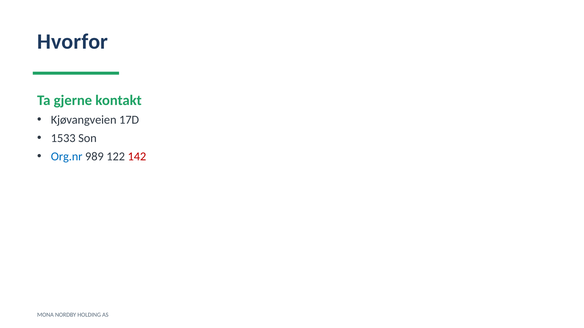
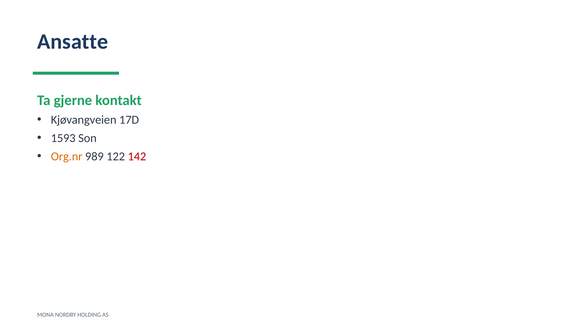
Hvorfor: Hvorfor -> Ansatte
1533: 1533 -> 1593
Org.nr colour: blue -> orange
